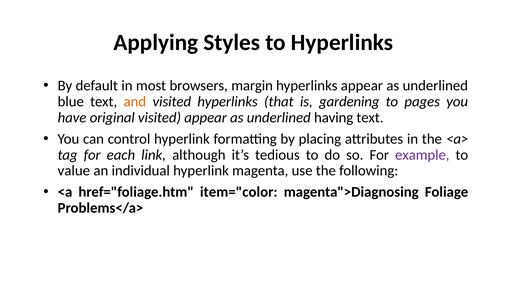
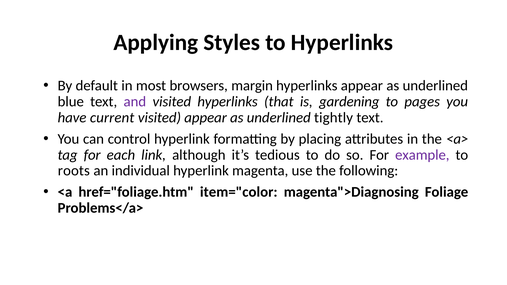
and colour: orange -> purple
original: original -> current
having: having -> tightly
value: value -> roots
